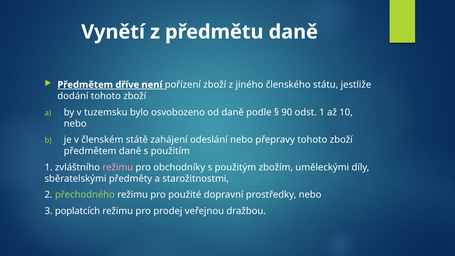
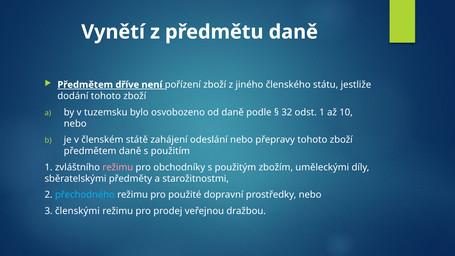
90: 90 -> 32
přechodného colour: light green -> light blue
poplatcích: poplatcích -> členskými
